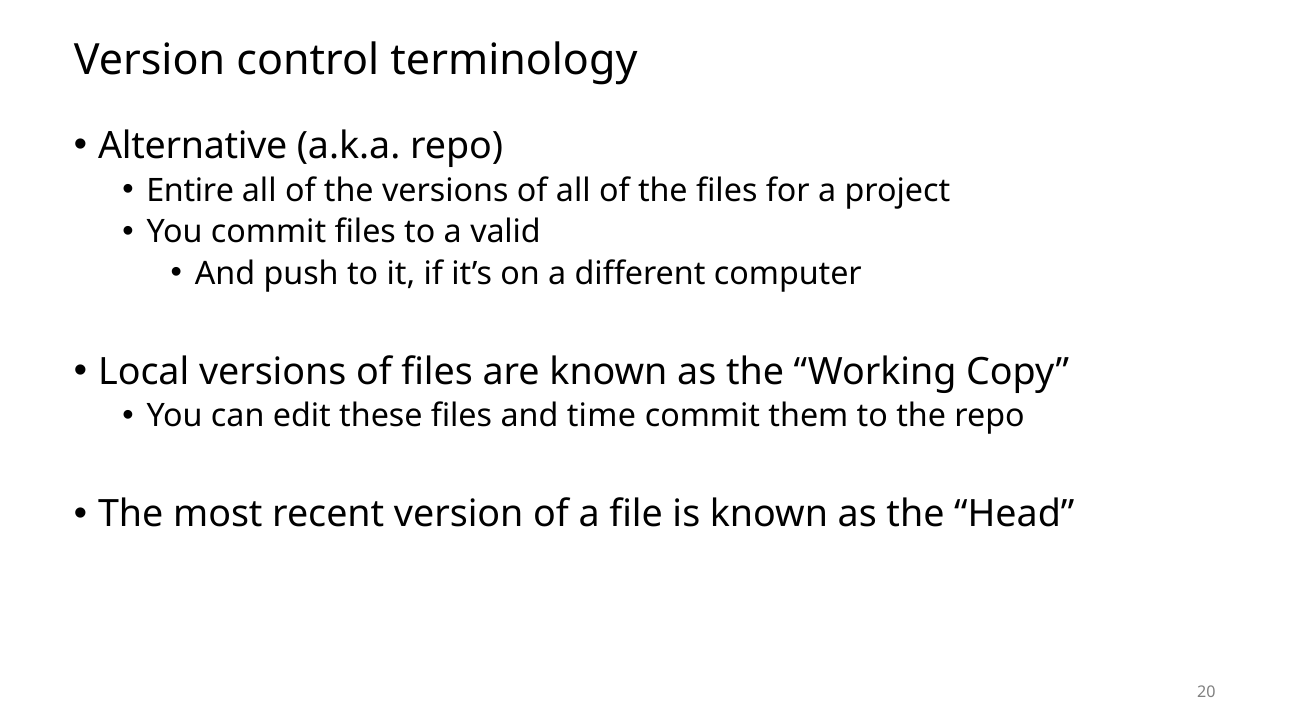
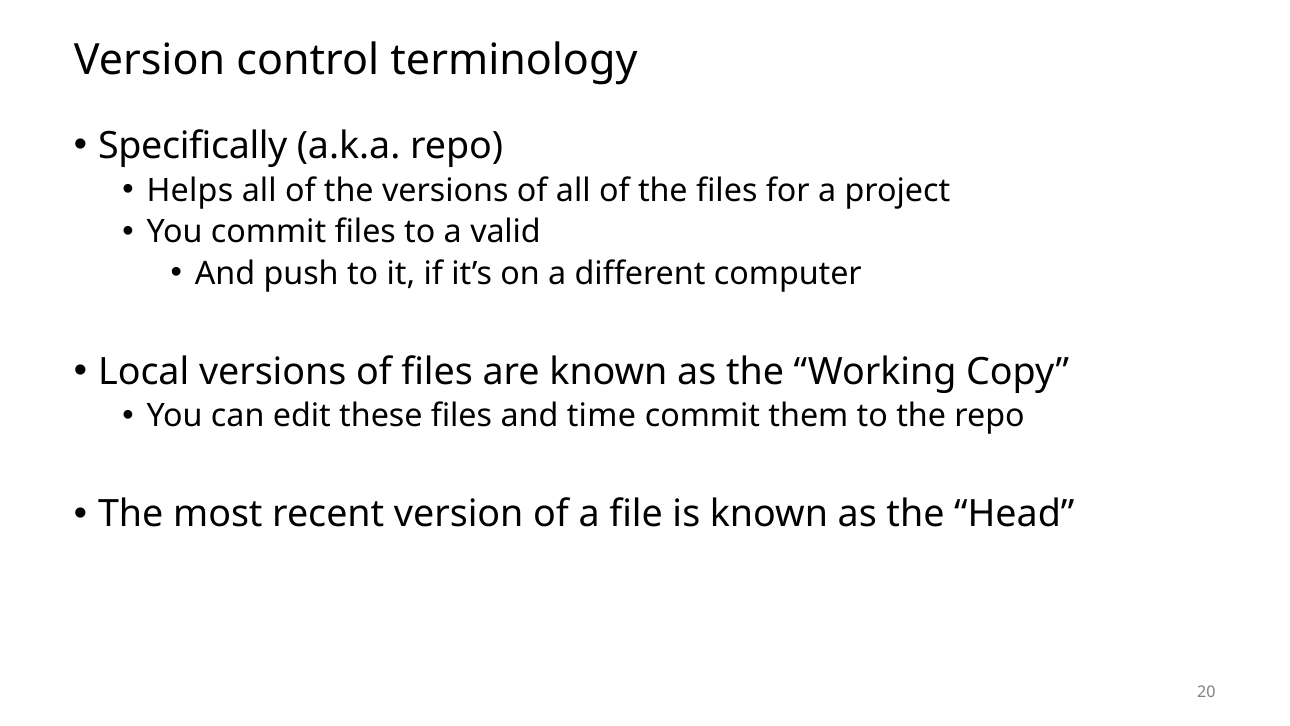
Alternative: Alternative -> Specifically
Entire: Entire -> Helps
